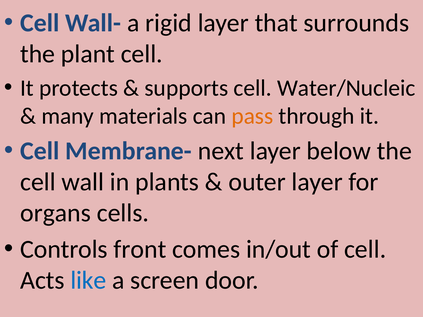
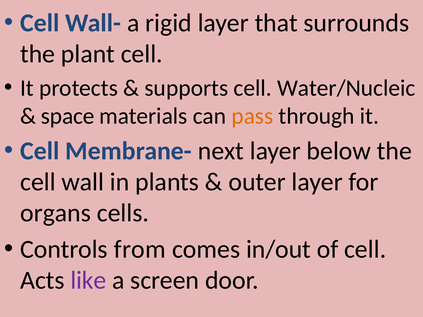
many: many -> space
front: front -> from
like colour: blue -> purple
